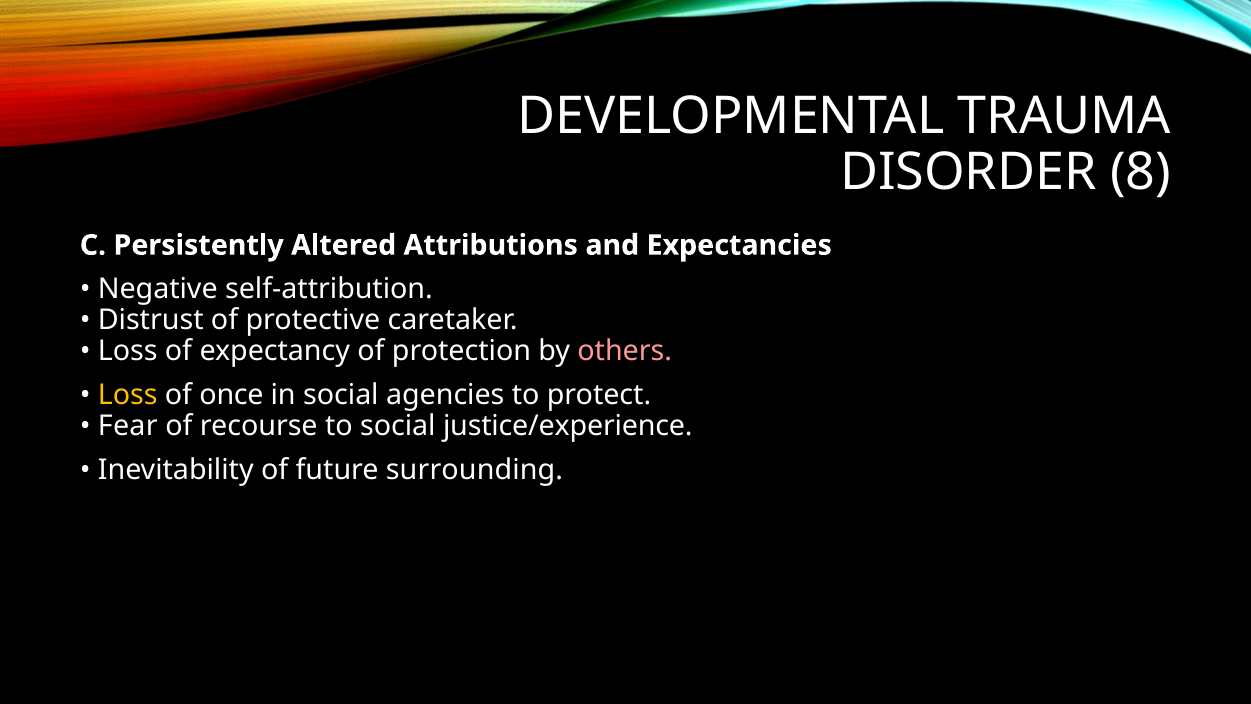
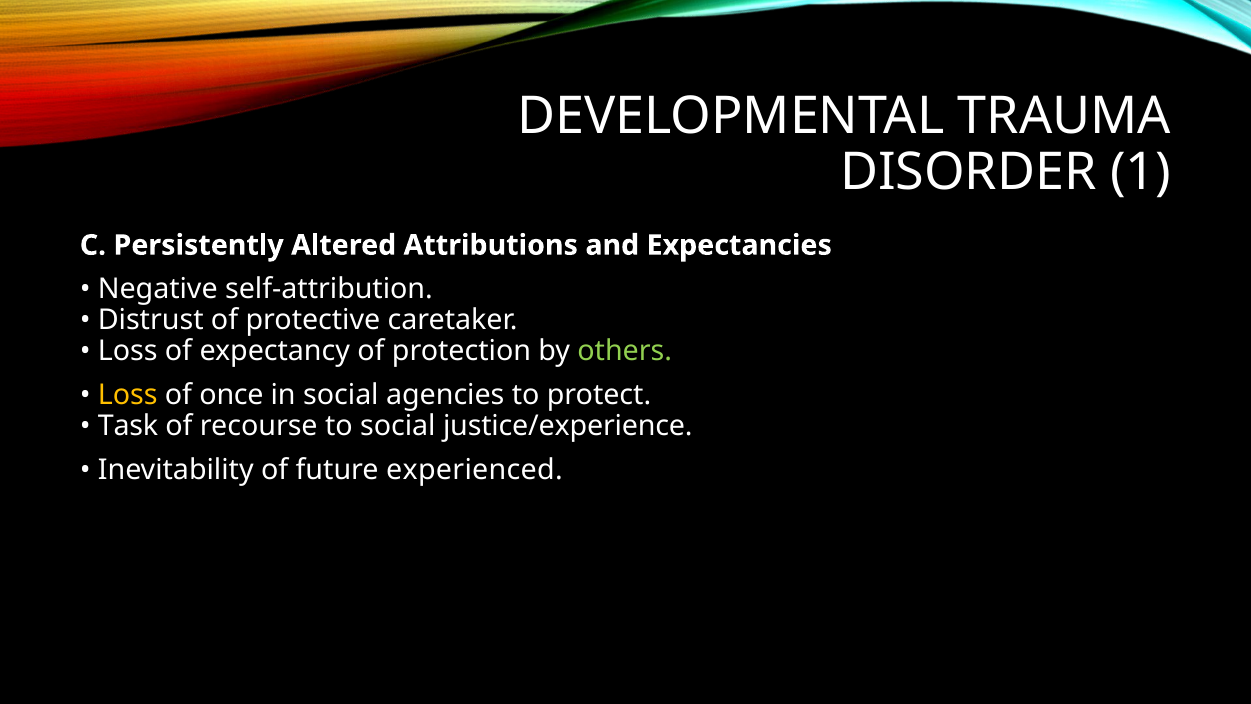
8: 8 -> 1
others colour: pink -> light green
Fear: Fear -> Task
surrounding: surrounding -> experienced
